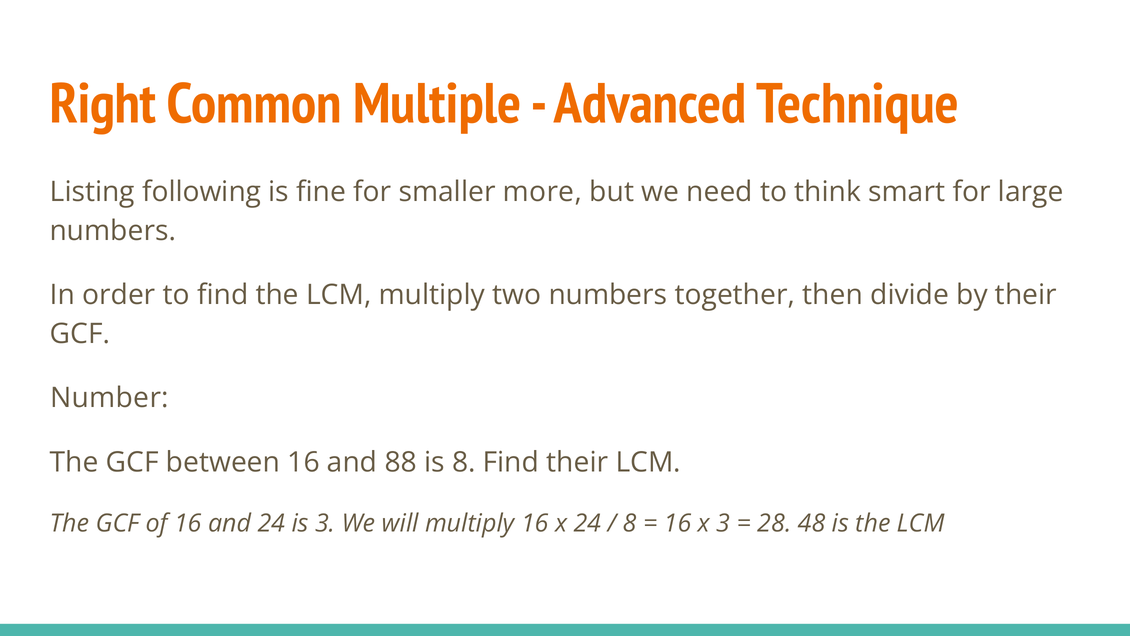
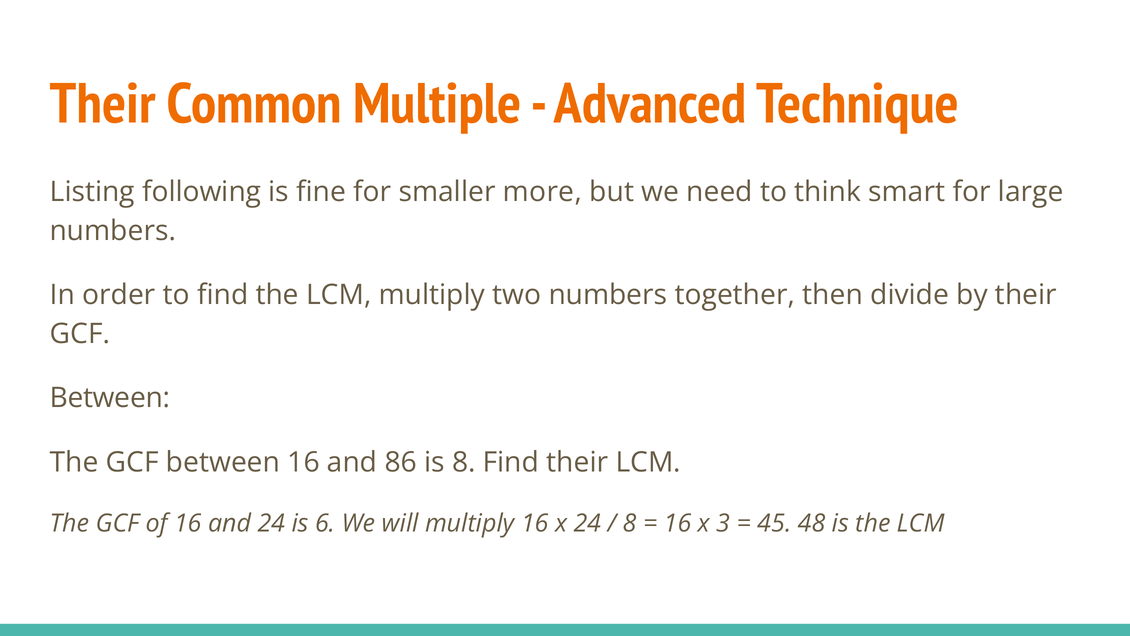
Right at (103, 104): Right -> Their
Number at (110, 398): Number -> Between
88: 88 -> 86
is 3: 3 -> 6
28: 28 -> 45
